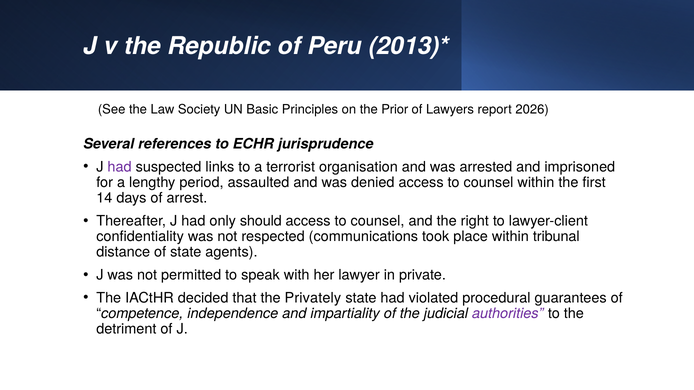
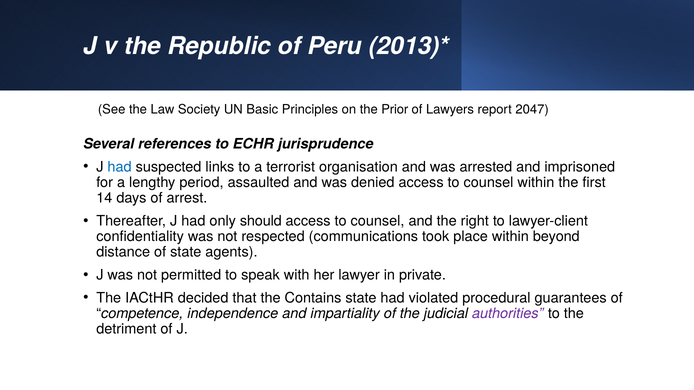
2026: 2026 -> 2047
had at (120, 167) colour: purple -> blue
tribunal: tribunal -> beyond
Privately: Privately -> Contains
